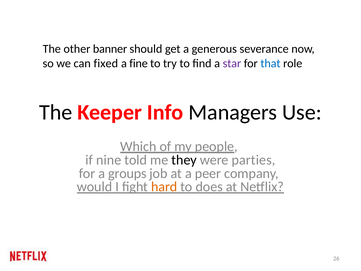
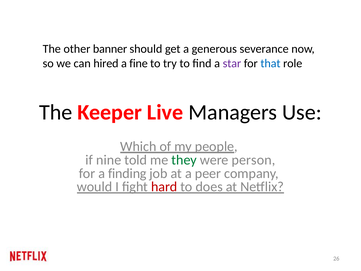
fixed: fixed -> hired
Info: Info -> Live
they colour: black -> green
parties: parties -> person
groups: groups -> finding
hard colour: orange -> red
